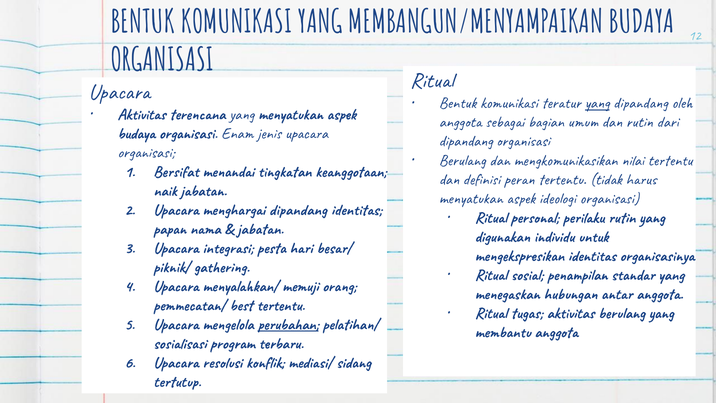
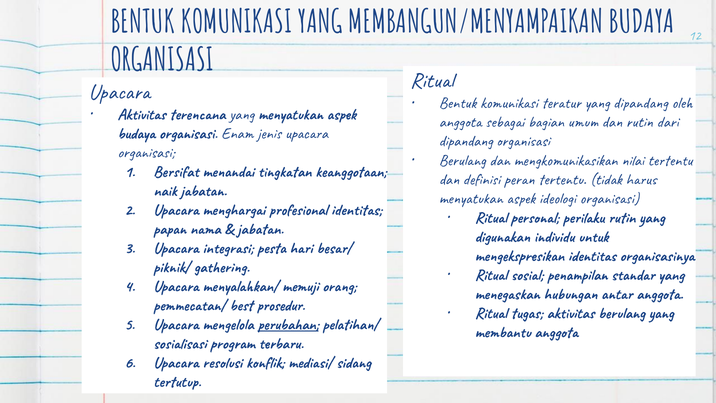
yang at (597, 103) underline: present -> none
menghargai dipandang: dipandang -> profesional
best tertentu: tertentu -> prosedur
